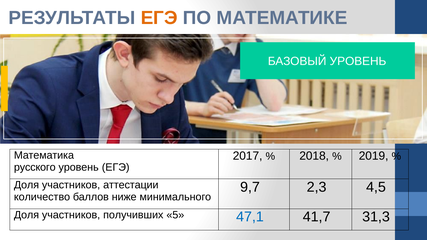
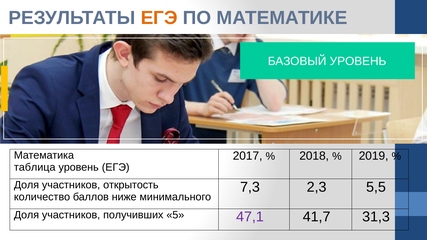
русского: русского -> таблица
аттестации: аттестации -> открытость
9,7: 9,7 -> 7,3
4,5: 4,5 -> 5,5
47,1 colour: blue -> purple
